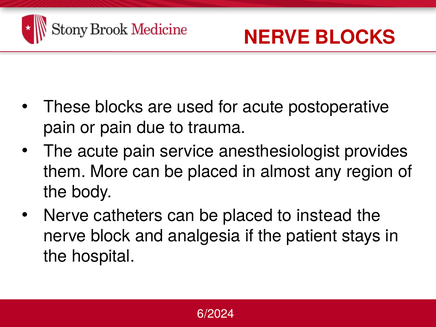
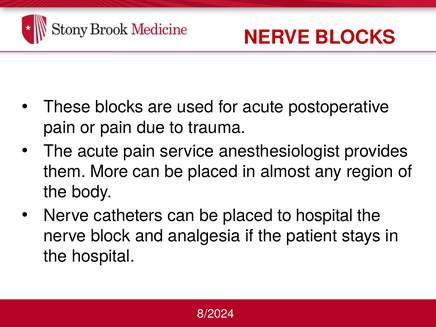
to instead: instead -> hospital
6/2024: 6/2024 -> 8/2024
